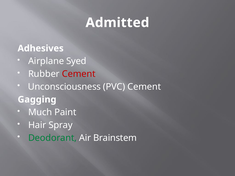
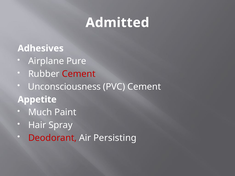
Syed: Syed -> Pure
Gagging: Gagging -> Appetite
Deodorant colour: green -> red
Brainstem: Brainstem -> Persisting
